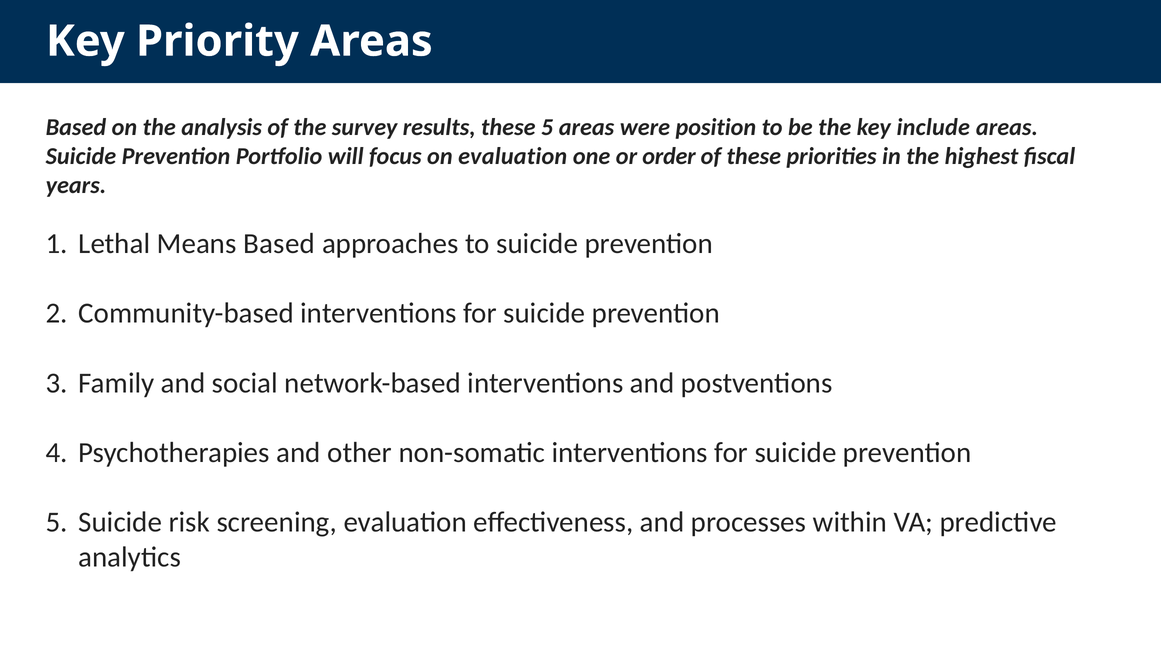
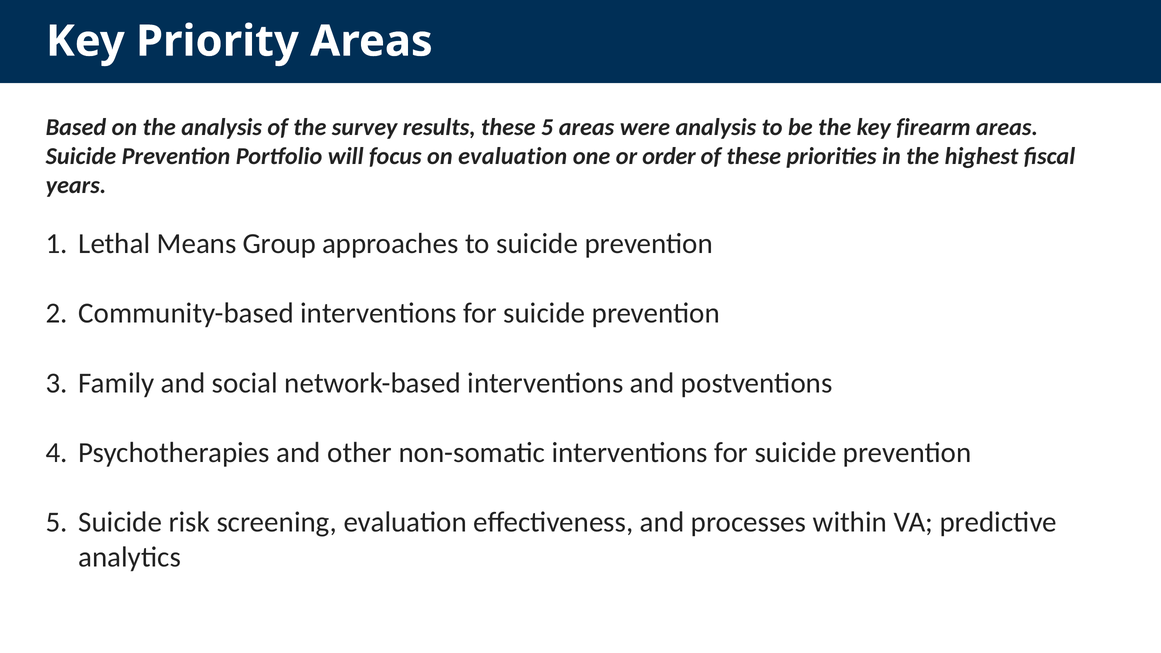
were position: position -> analysis
include: include -> firearm
Means Based: Based -> Group
